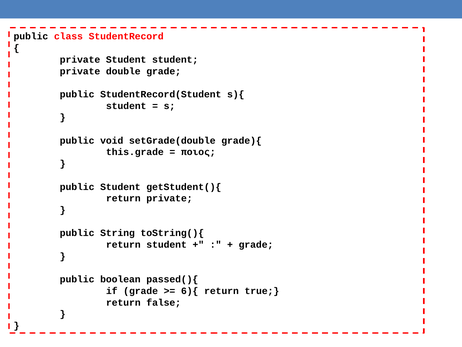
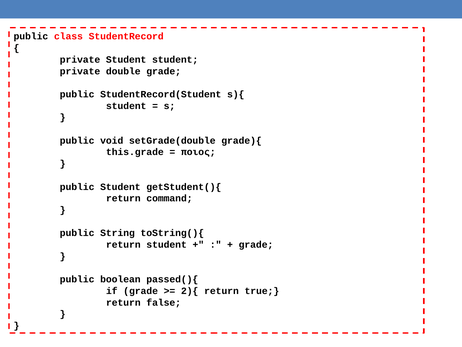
return private: private -> command
6){: 6){ -> 2){
